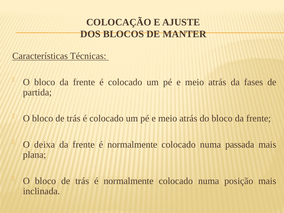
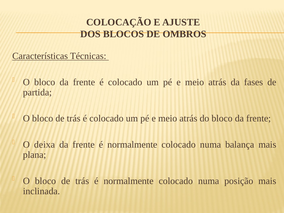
MANTER: MANTER -> OMBROS
passada: passada -> balança
